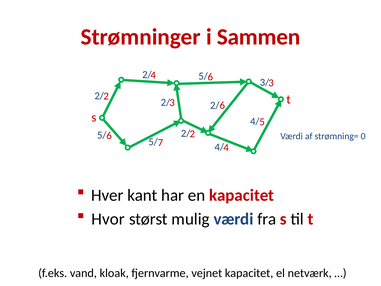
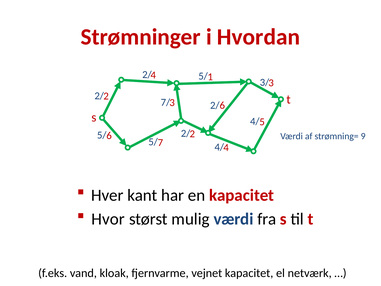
Sammen: Sammen -> Hvordan
4 6: 6 -> 1
2/ at (165, 102): 2/ -> 7/
0: 0 -> 9
